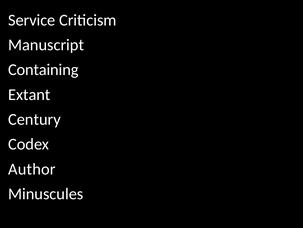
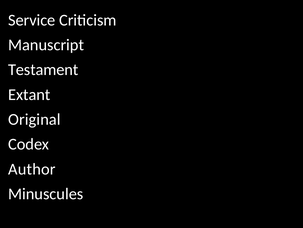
Containing: Containing -> Testament
Century: Century -> Original
